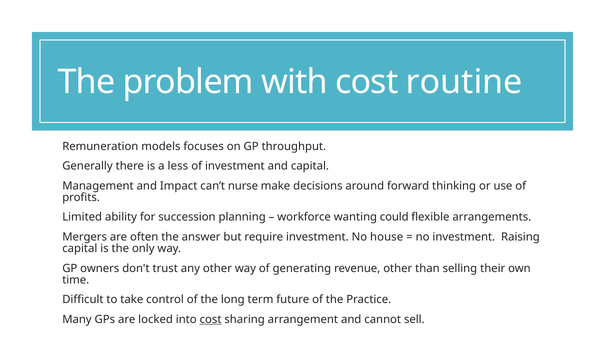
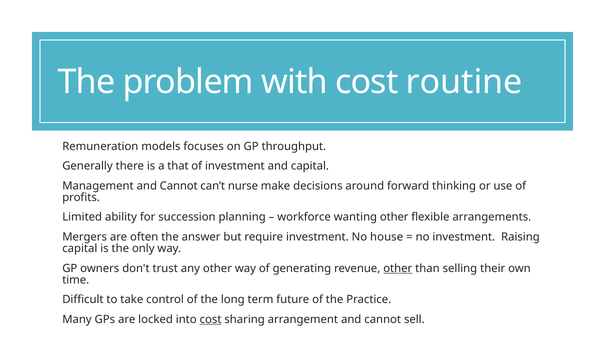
less: less -> that
Management and Impact: Impact -> Cannot
wanting could: could -> other
other at (398, 269) underline: none -> present
